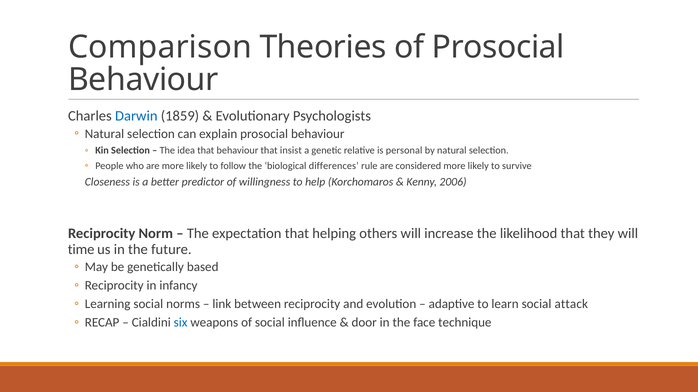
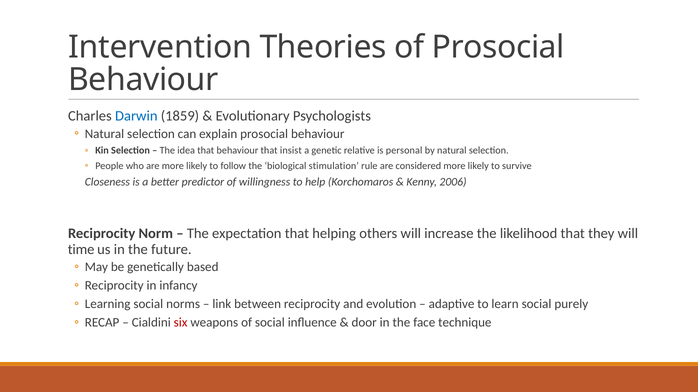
Comparison: Comparison -> Intervention
differences: differences -> stimulation
attack: attack -> purely
six colour: blue -> red
